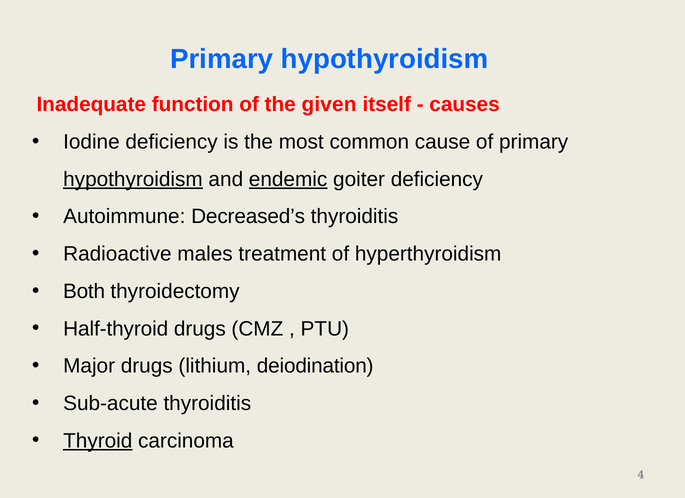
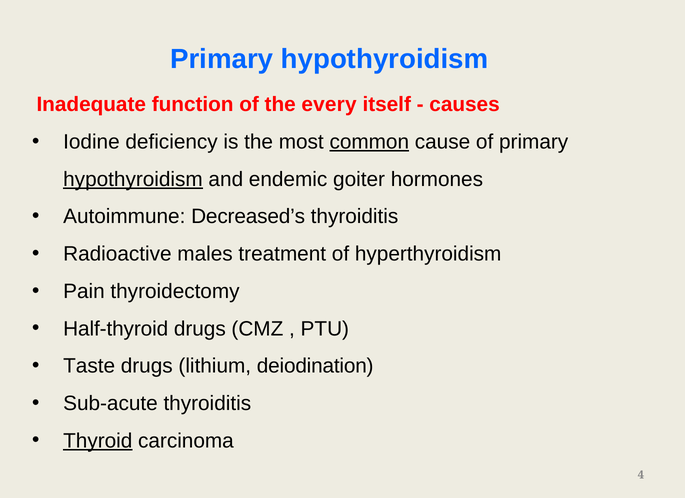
given: given -> every
common underline: none -> present
endemic underline: present -> none
goiter deficiency: deficiency -> hormones
Both: Both -> Pain
Major: Major -> Taste
